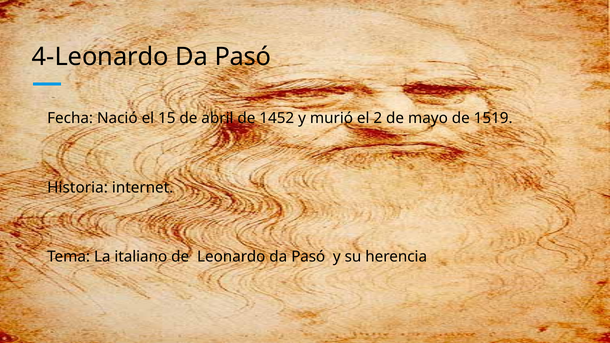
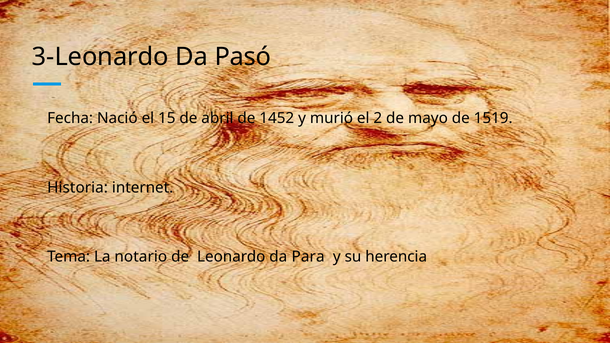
4-Leonardo: 4-Leonardo -> 3-Leonardo
italiano: italiano -> notario
Leonardo da Pasó: Pasó -> Para
